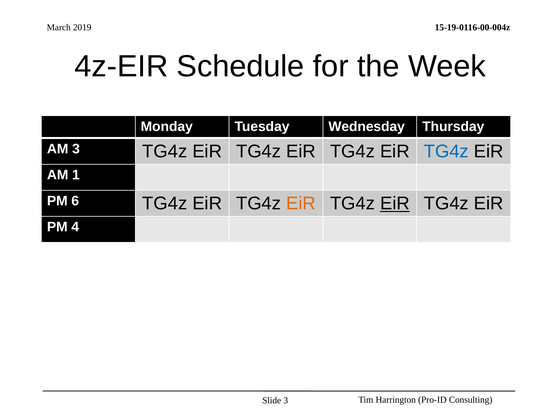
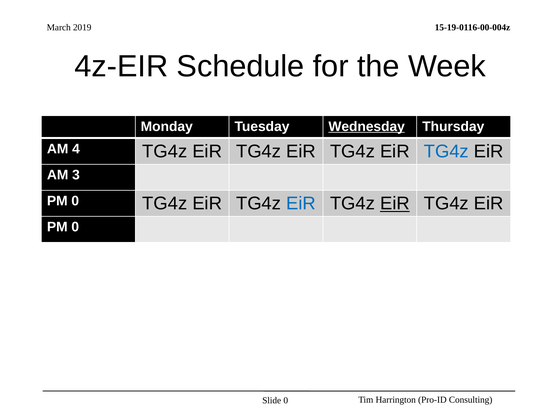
Wednesday underline: none -> present
AM 3: 3 -> 4
1: 1 -> 3
6 at (75, 201): 6 -> 0
EiR at (301, 204) colour: orange -> blue
4 at (75, 227): 4 -> 0
Slide 3: 3 -> 0
